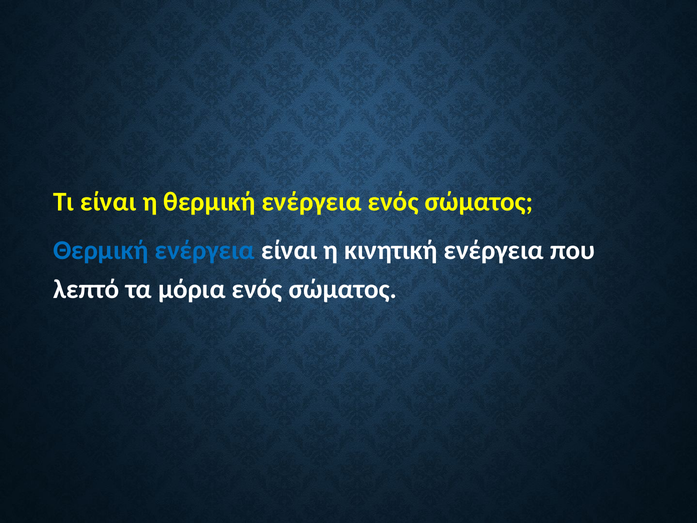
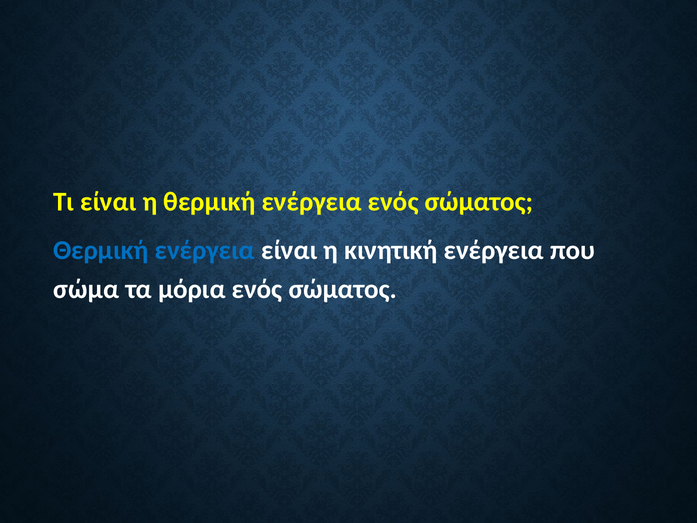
λεπτό: λεπτό -> σώμα
